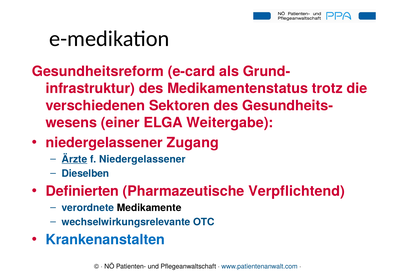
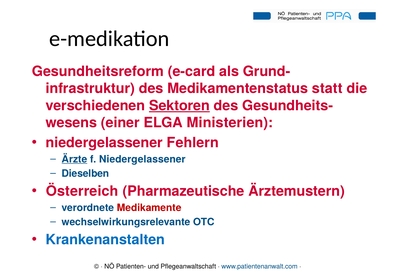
trotz: trotz -> statt
Sektoren underline: none -> present
Weitergabe: Weitergabe -> Ministerien
Zugang: Zugang -> Fehlern
Definierten: Definierten -> Österreich
Verpflichtend: Verpflichtend -> Ärztemustern
Medikamente colour: black -> red
